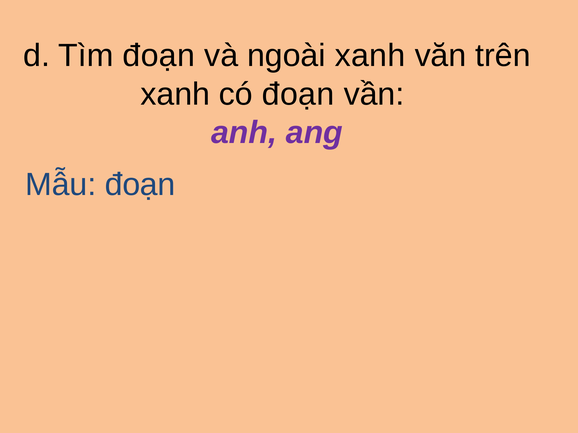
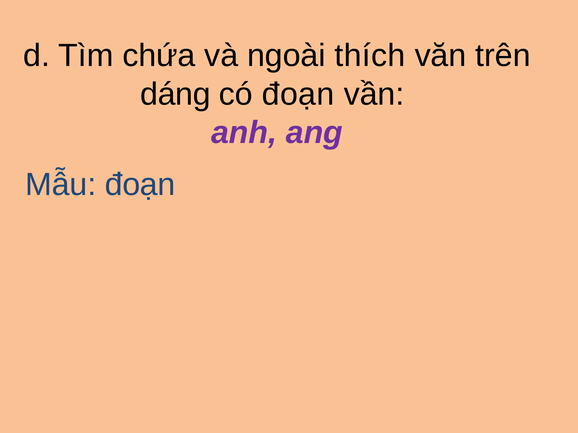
Tìm đoạn: đoạn -> chứa
ngoài xanh: xanh -> thích
xanh at (175, 94): xanh -> dáng
